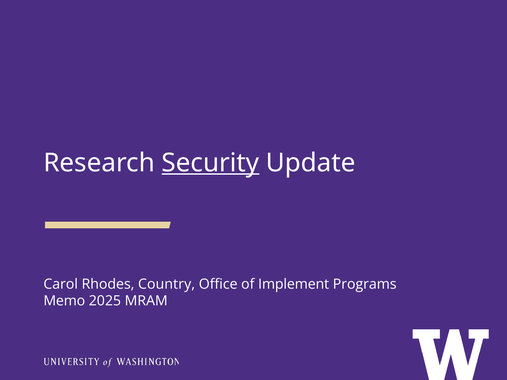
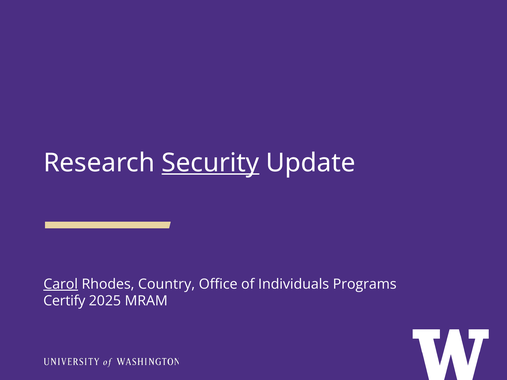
Carol underline: none -> present
Implement: Implement -> Individuals
Memo: Memo -> Certify
